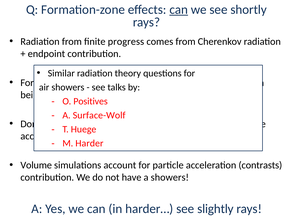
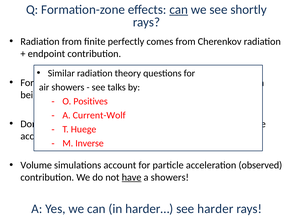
progress: progress -> perfectly
Surface-Wolf: Surface-Wolf -> Current-Wolf
Harder: Harder -> Inverse
contrasts: contrasts -> observed
have underline: none -> present
slightly: slightly -> harder
